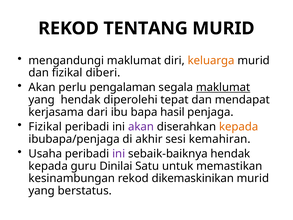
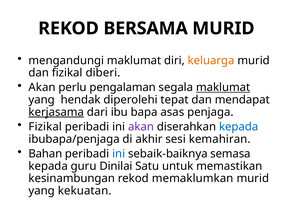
TENTANG: TENTANG -> BERSAMA
kerjasama underline: none -> present
hasil: hasil -> asas
kepada at (239, 127) colour: orange -> blue
Usaha: Usaha -> Bahan
ini at (119, 154) colour: purple -> blue
sebaik-baiknya hendak: hendak -> semasa
dikemaskinikan: dikemaskinikan -> memaklumkan
berstatus: berstatus -> kekuatan
